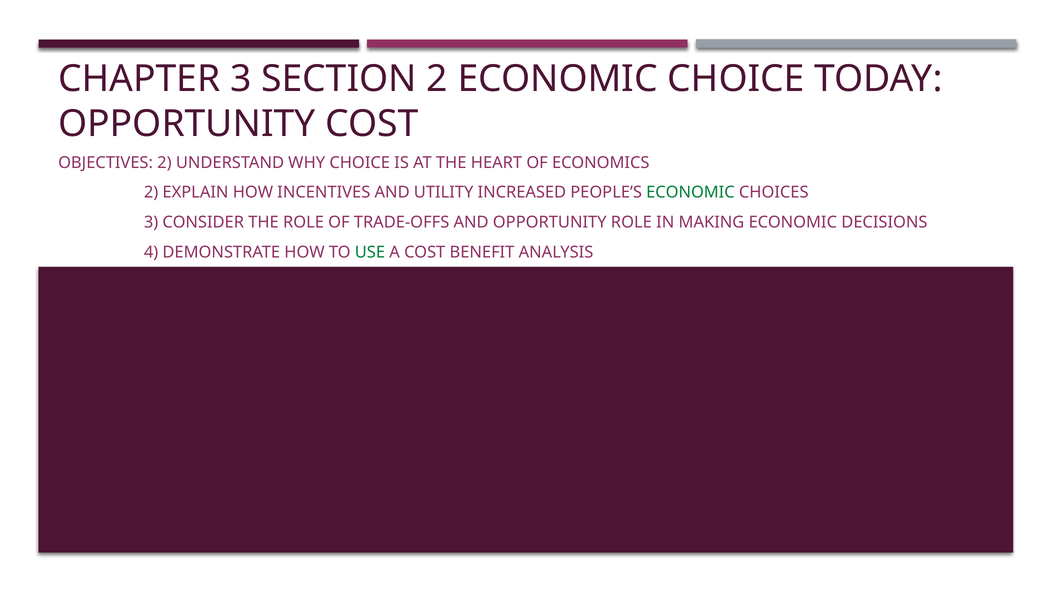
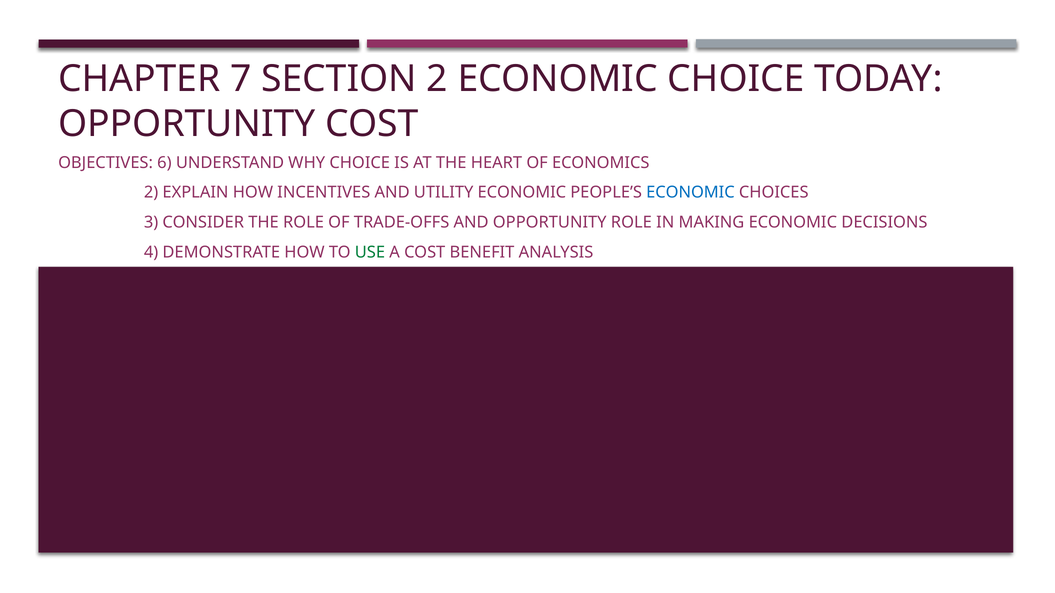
CHAPTER 3: 3 -> 7
OBJECTIVES 2: 2 -> 6
UTILITY INCREASED: INCREASED -> ECONOMIC
ECONOMIC at (690, 193) colour: green -> blue
